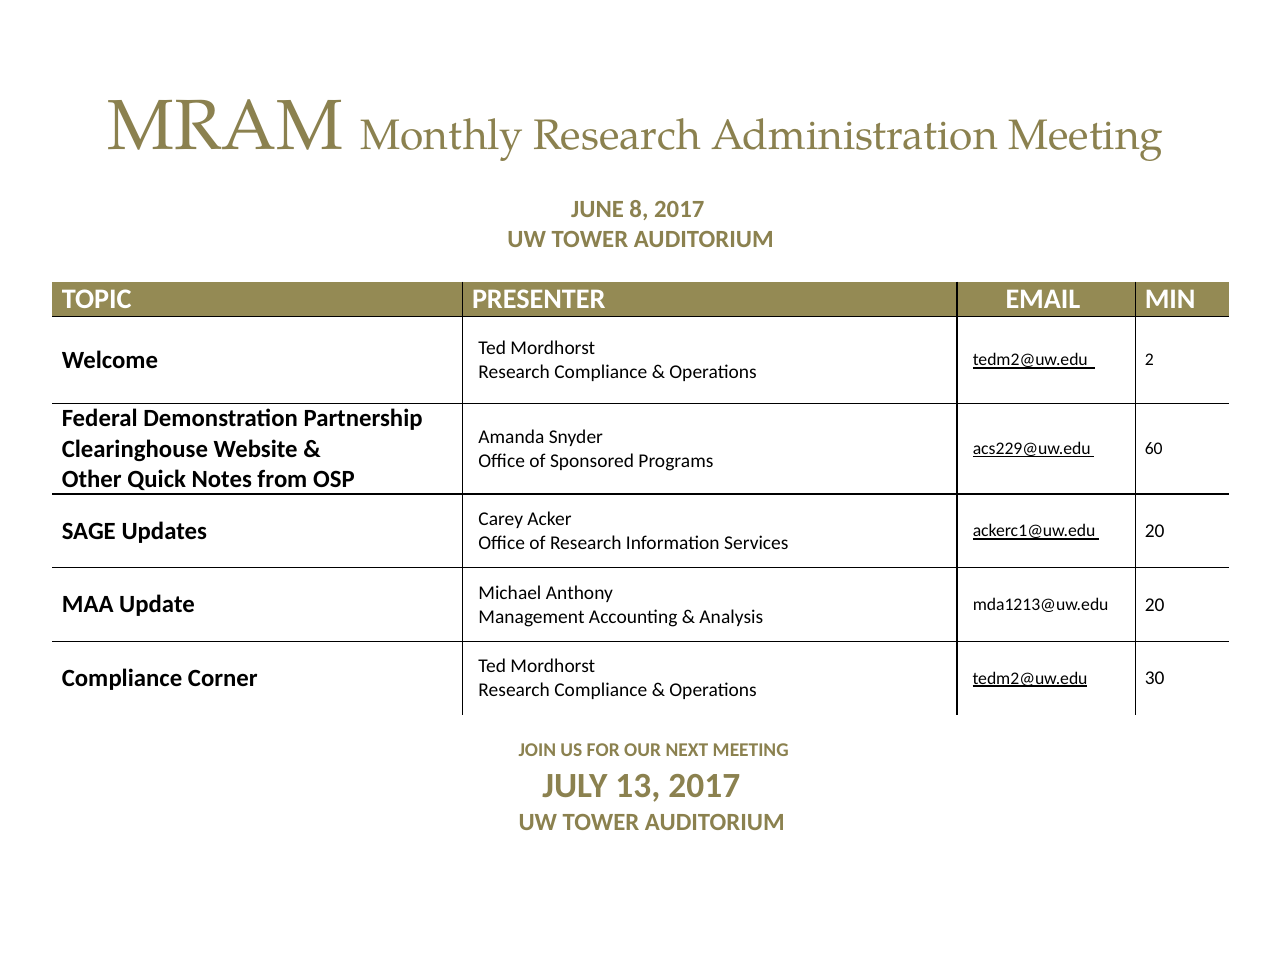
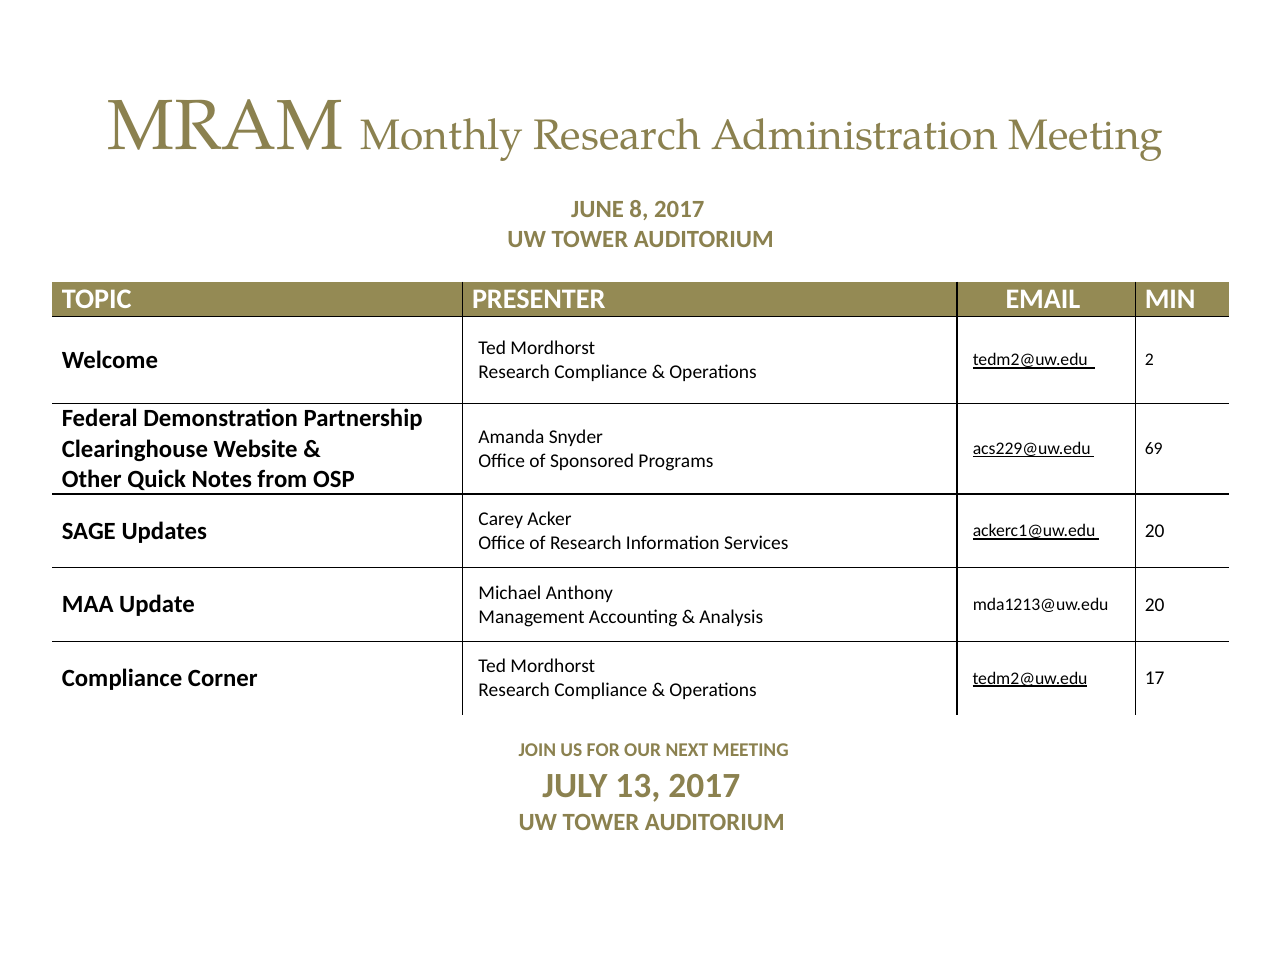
60: 60 -> 69
30: 30 -> 17
